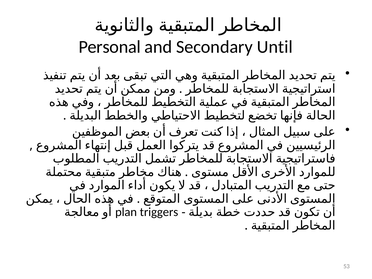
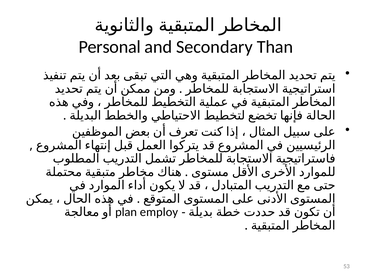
Until: Until -> Than
triggers: triggers -> employ
